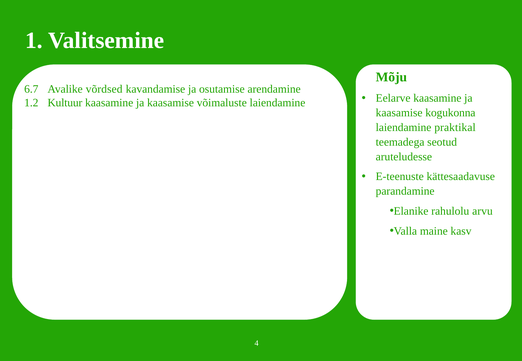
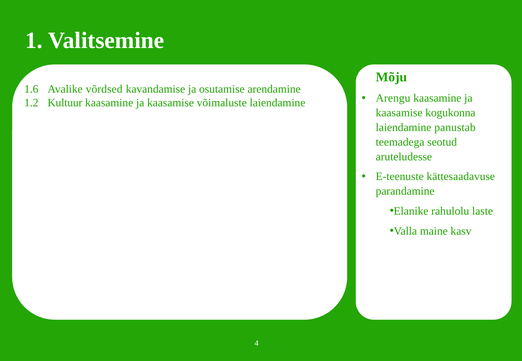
6.7: 6.7 -> 1.6
Eelarve: Eelarve -> Arengu
praktikal: praktikal -> panustab
arvu: arvu -> laste
